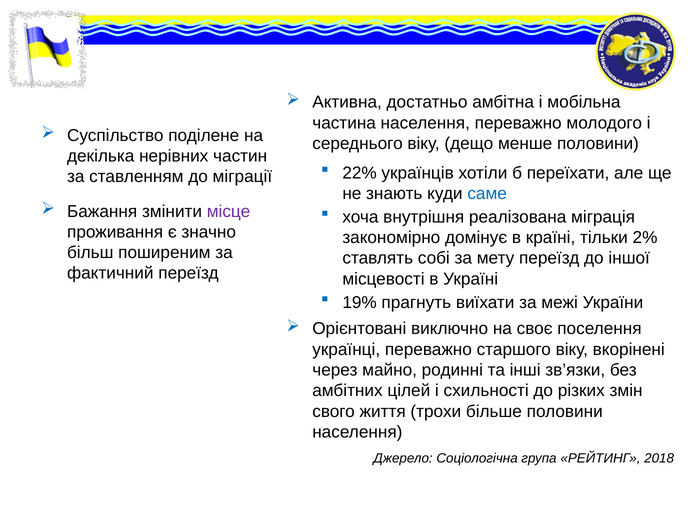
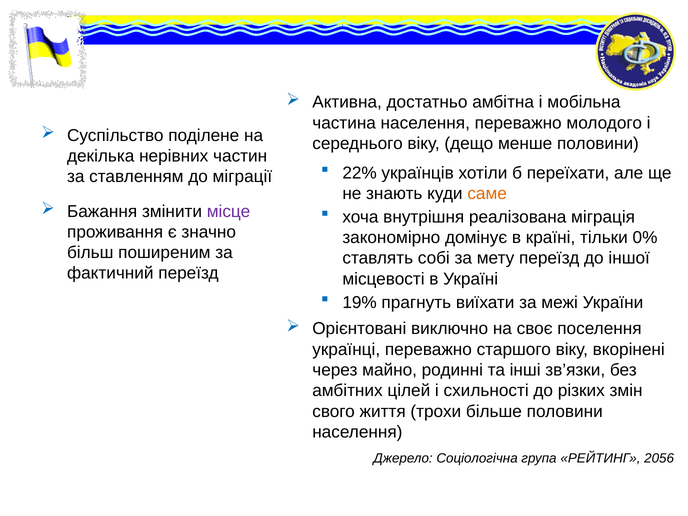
саме colour: blue -> orange
2%: 2% -> 0%
2018: 2018 -> 2056
